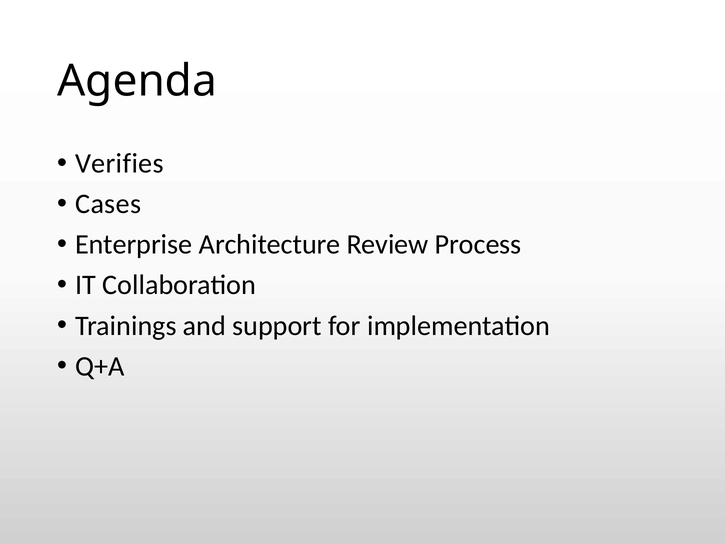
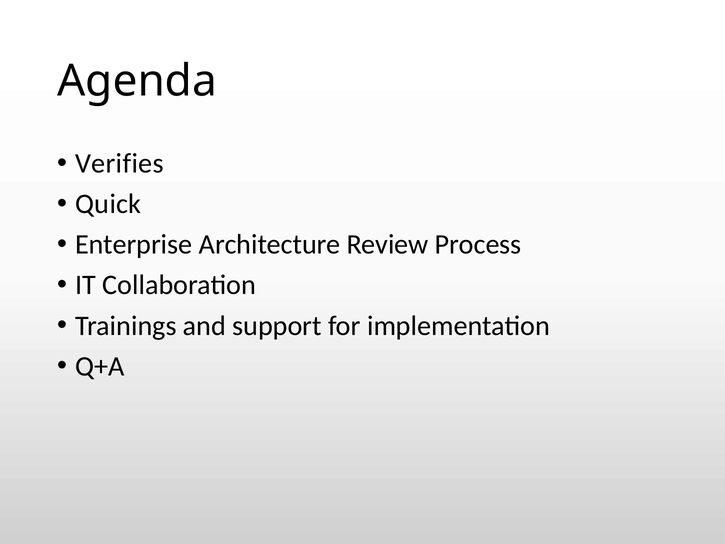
Cases: Cases -> Quick
